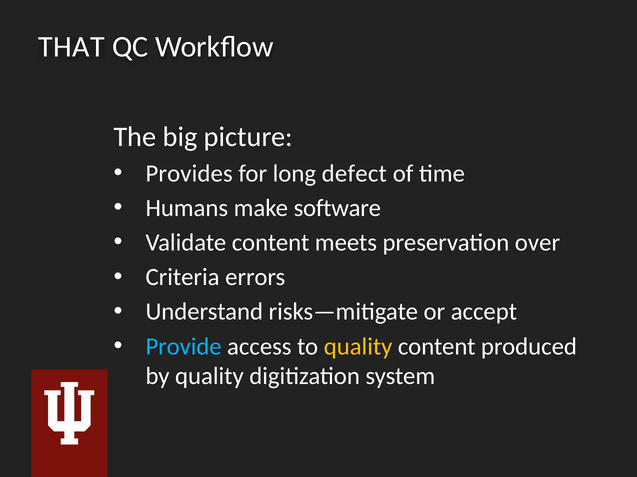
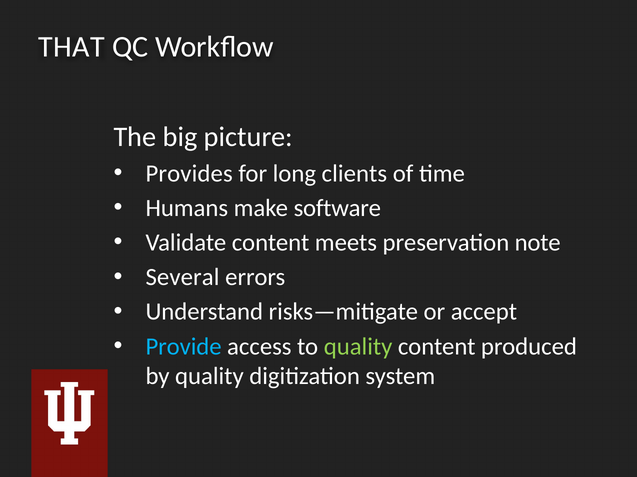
defect: defect -> clients
over: over -> note
Criteria: Criteria -> Several
quality at (358, 347) colour: yellow -> light green
